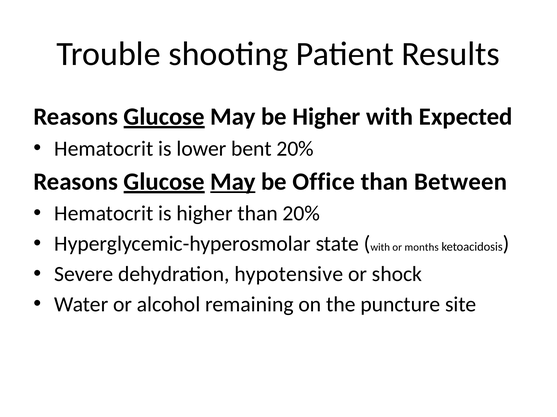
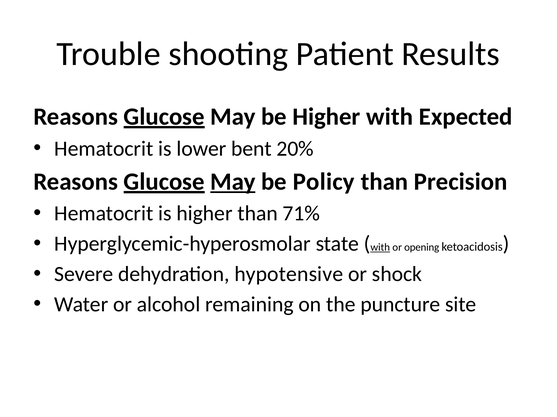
Office: Office -> Policy
Between: Between -> Precision
than 20%: 20% -> 71%
with at (380, 248) underline: none -> present
months: months -> opening
